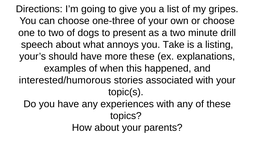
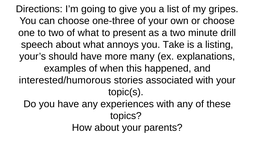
of dogs: dogs -> what
more these: these -> many
